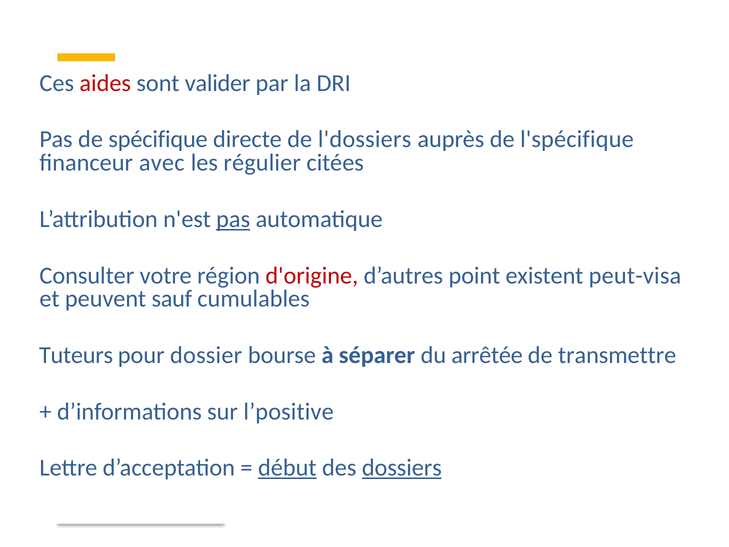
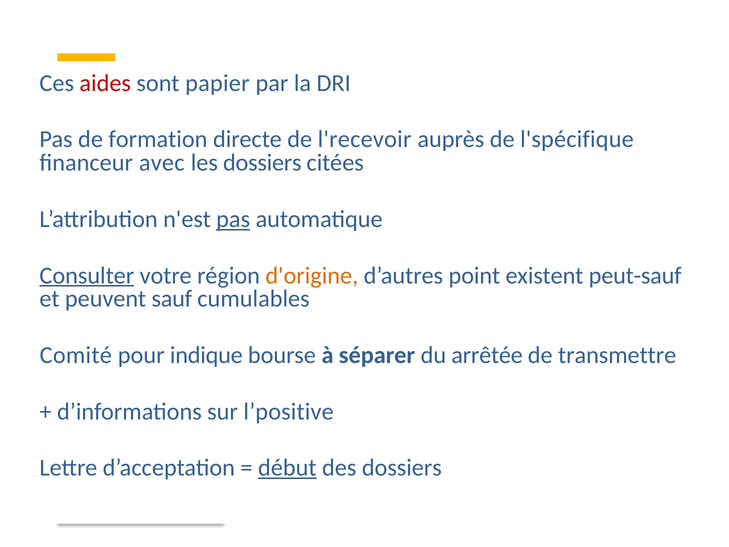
valider: valider -> papier
spécifique: spécifique -> formation
l'dossiers: l'dossiers -> l'recevoir
les régulier: régulier -> dossiers
Consulter underline: none -> present
d'origine colour: red -> orange
peut-visa: peut-visa -> peut-sauf
Tuteurs: Tuteurs -> Comité
dossier: dossier -> indique
dossiers at (402, 468) underline: present -> none
